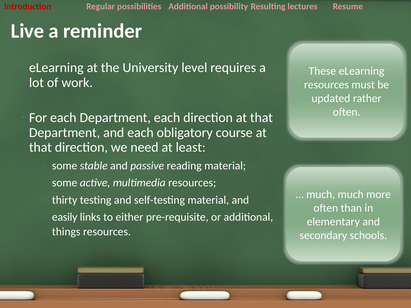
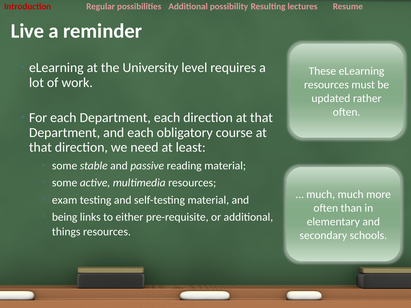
thirty: thirty -> exam
easily: easily -> being
